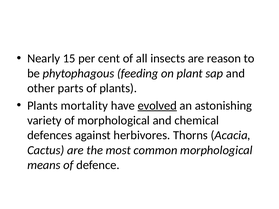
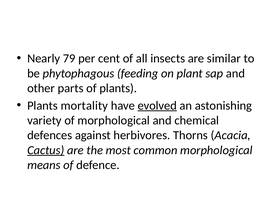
15: 15 -> 79
reason: reason -> similar
Cactus underline: none -> present
